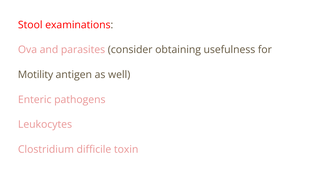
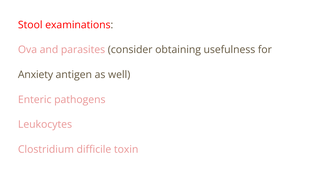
Motility: Motility -> Anxiety
